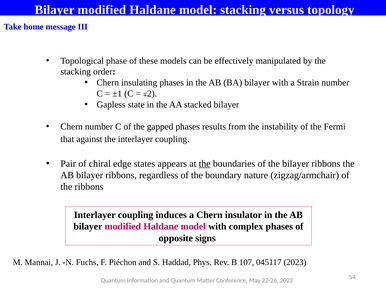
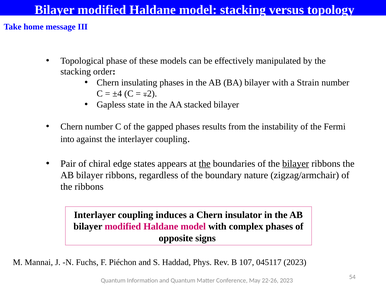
±1: ±1 -> ±4
that: that -> into
bilayer at (296, 163) underline: none -> present
